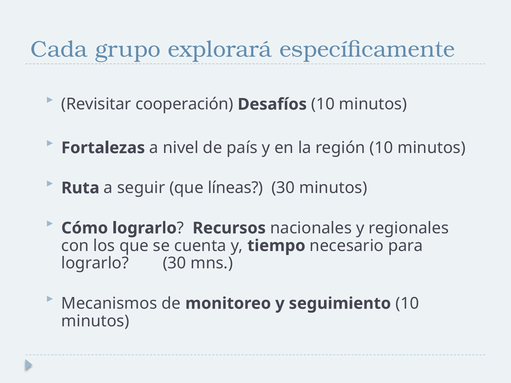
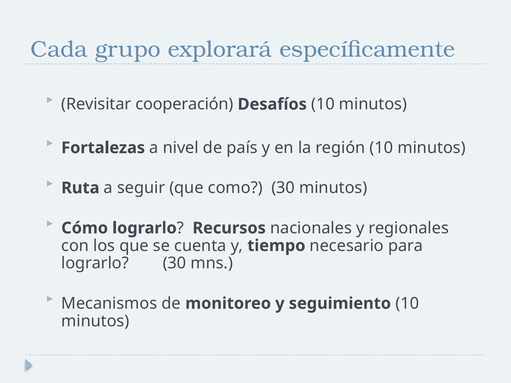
líneas: líneas -> como
